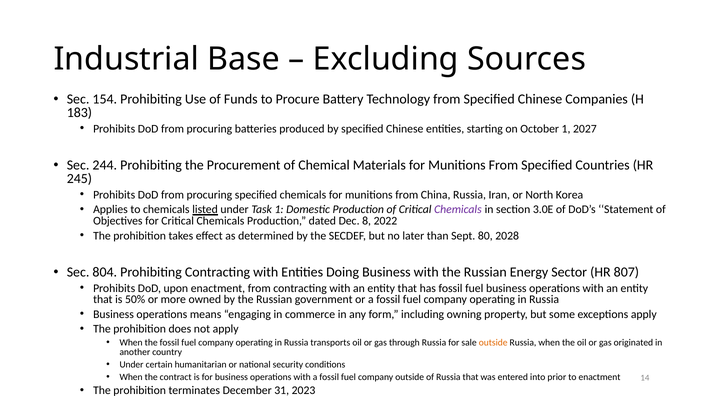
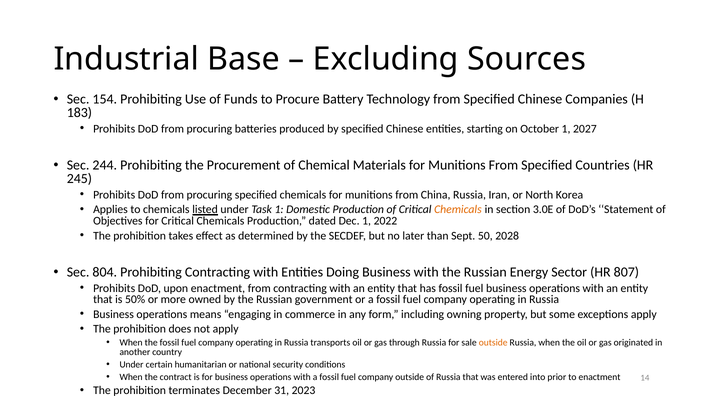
Chemicals at (458, 209) colour: purple -> orange
Dec 8: 8 -> 1
80: 80 -> 50
